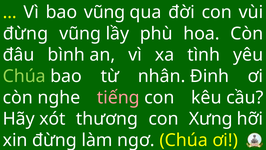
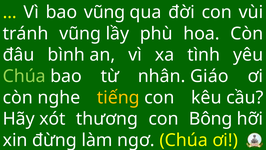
đừng at (26, 33): đừng -> tránh
Đinh: Đinh -> Giáo
tiếng colour: pink -> yellow
Xưng: Xưng -> Bông
